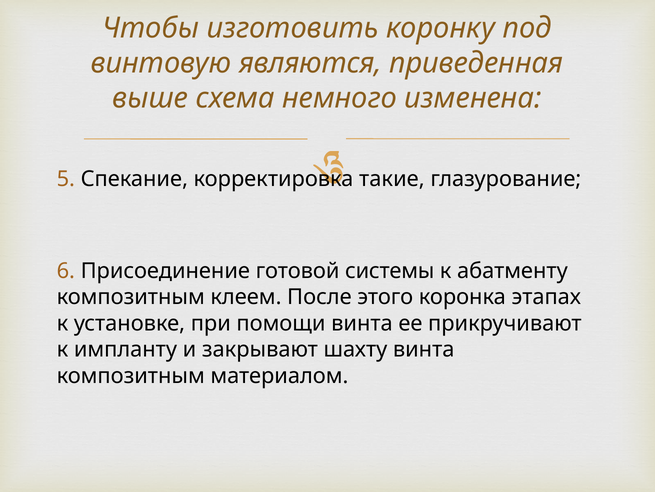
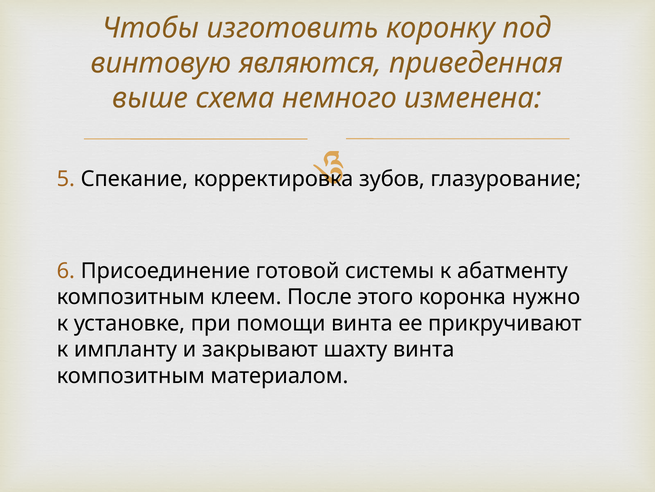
такие: такие -> зубов
этапах: этапах -> нужно
